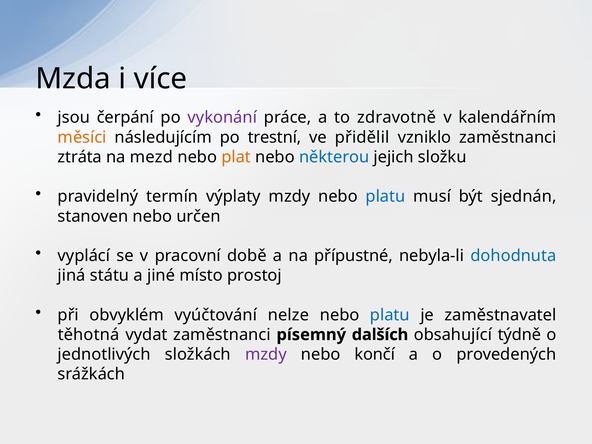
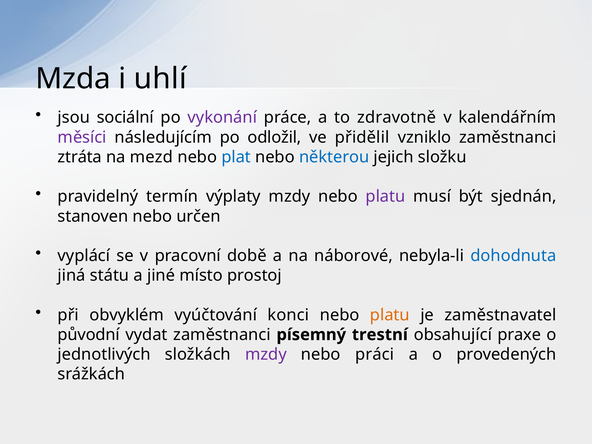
více: více -> uhlí
čerpání: čerpání -> sociální
měsíci colour: orange -> purple
trestní: trestní -> odložil
plat colour: orange -> blue
platu at (385, 197) colour: blue -> purple
přípustné: přípustné -> náborové
nelze: nelze -> konci
platu at (390, 315) colour: blue -> orange
těhotná: těhotná -> původní
dalších: dalších -> trestní
týdně: týdně -> praxe
končí: končí -> práci
